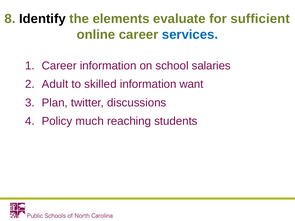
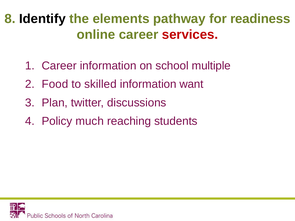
evaluate: evaluate -> pathway
sufficient: sufficient -> readiness
services colour: blue -> red
salaries: salaries -> multiple
Adult: Adult -> Food
